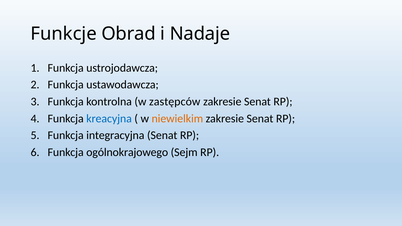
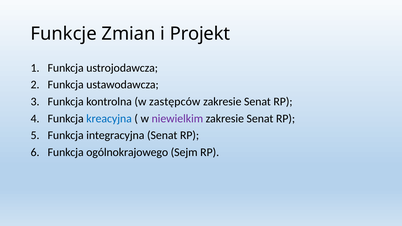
Obrad: Obrad -> Zmian
Nadaje: Nadaje -> Projekt
niewielkim colour: orange -> purple
